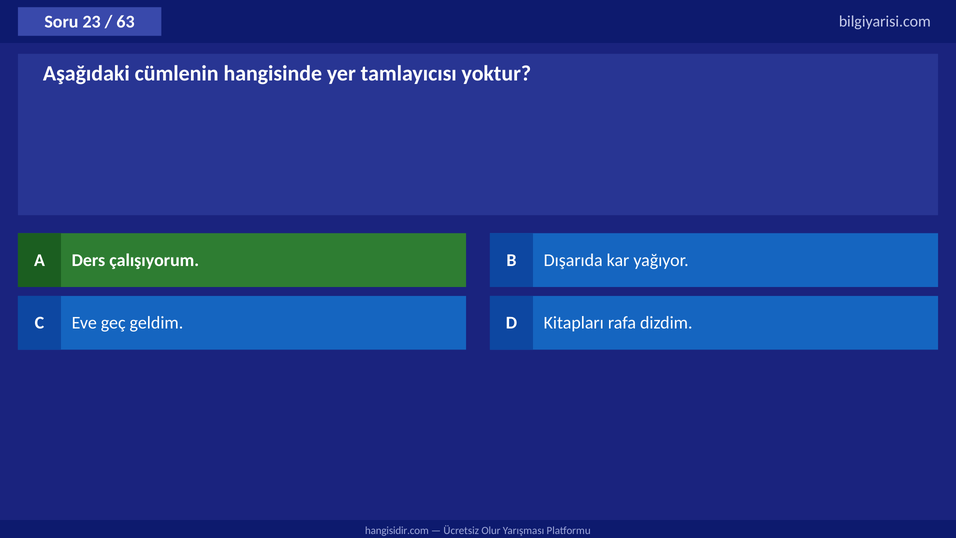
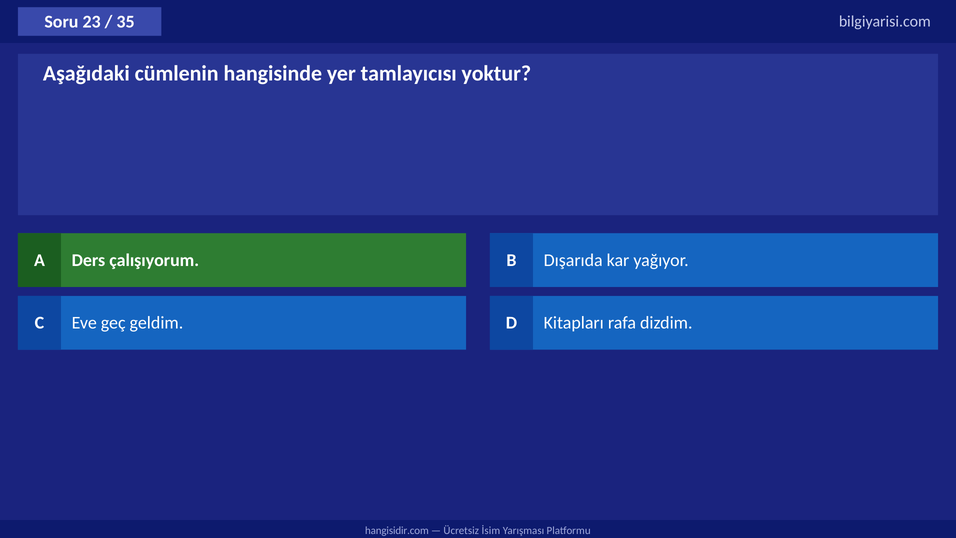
63: 63 -> 35
Olur: Olur -> İsim
